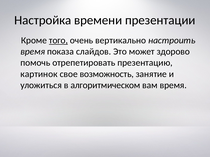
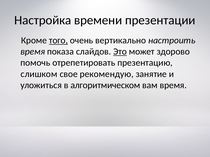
Это underline: none -> present
картинок: картинок -> слишком
возможность: возможность -> рекомендую
